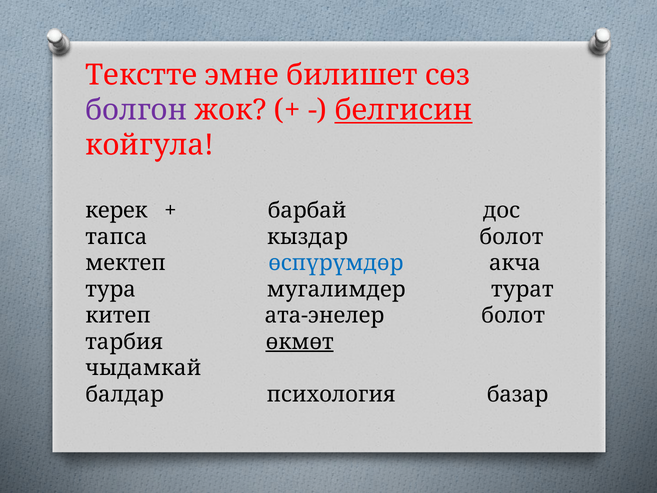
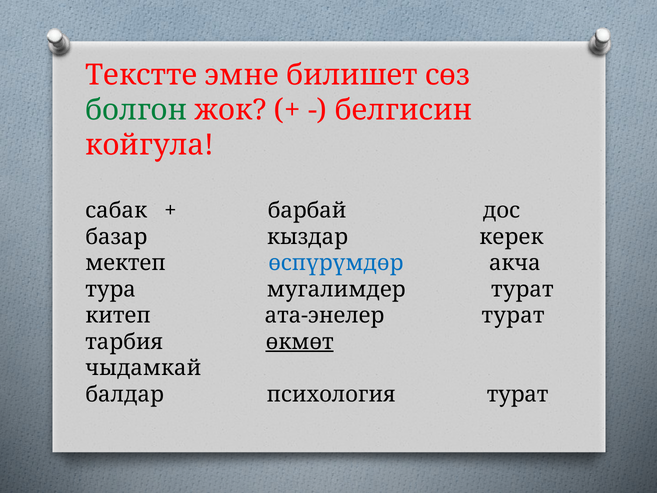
болгон colour: purple -> green
белгисин underline: present -> none
керек: керек -> сабак
тапса: тапса -> базар
кыздар болот: болот -> керек
ата-энелер болот: болот -> турат
психология базар: базар -> турат
